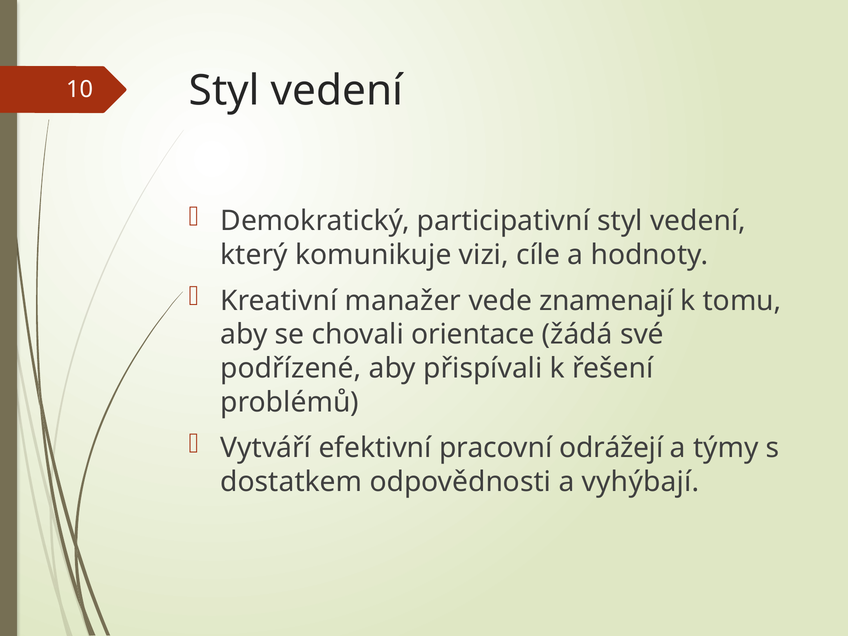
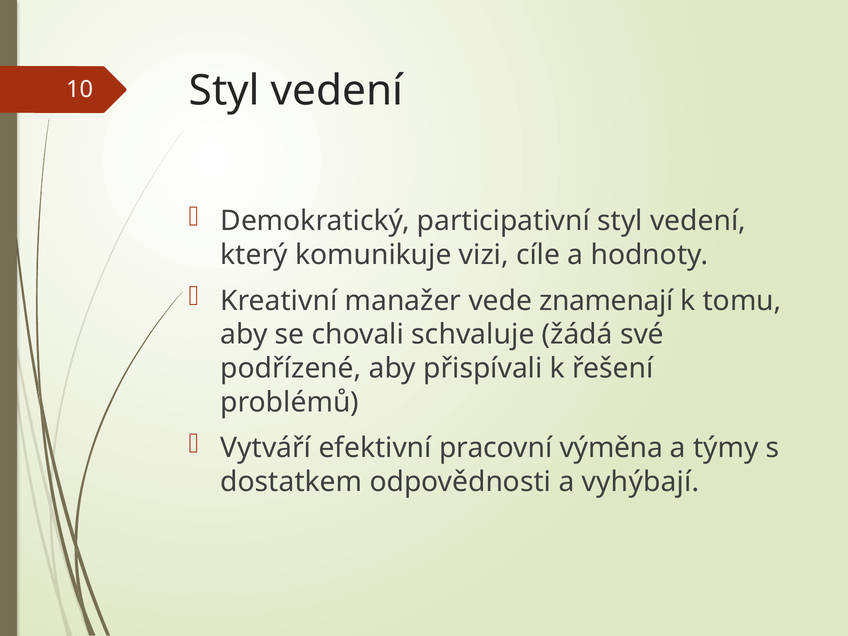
orientace: orientace -> schvaluje
odrážejí: odrážejí -> výměna
